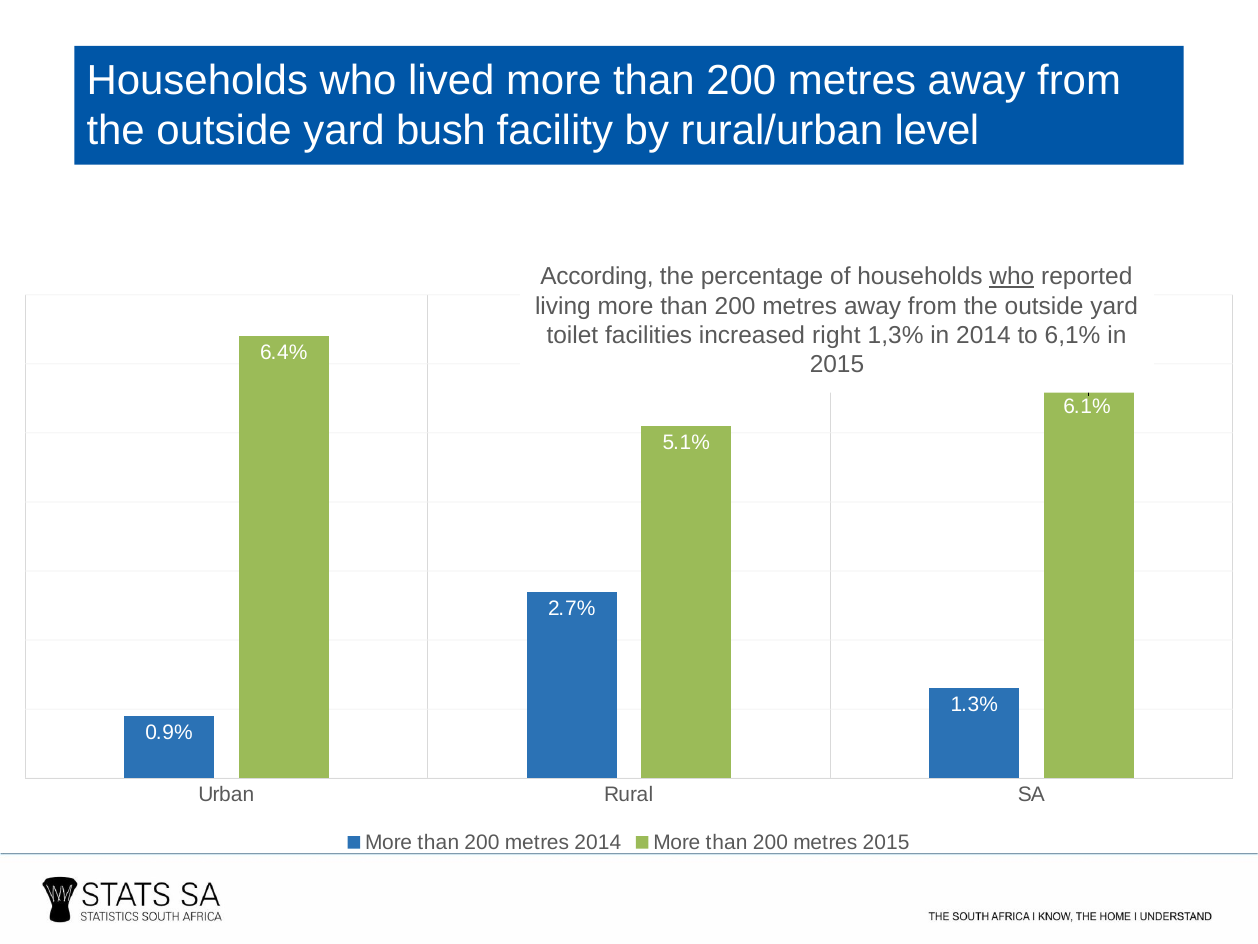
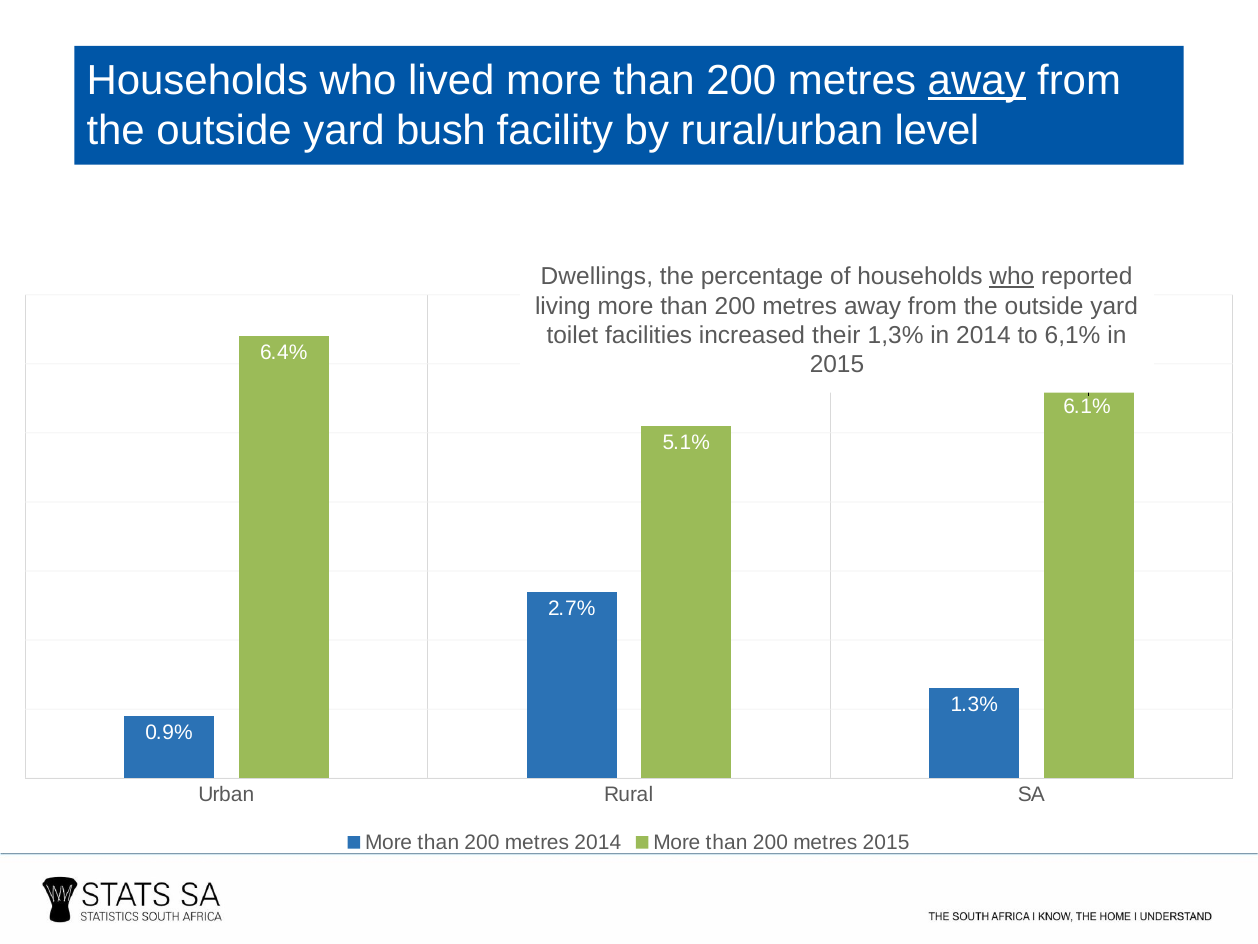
away at (977, 80) underline: none -> present
According: According -> Dwellings
right: right -> their
